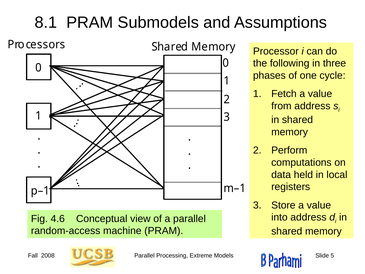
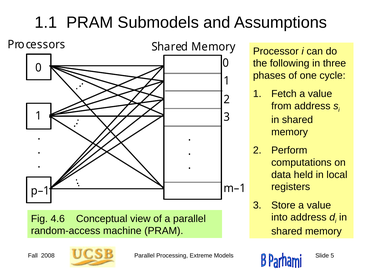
8.1: 8.1 -> 1.1
